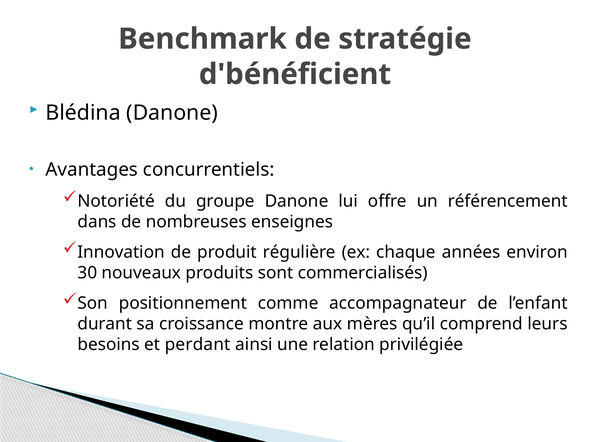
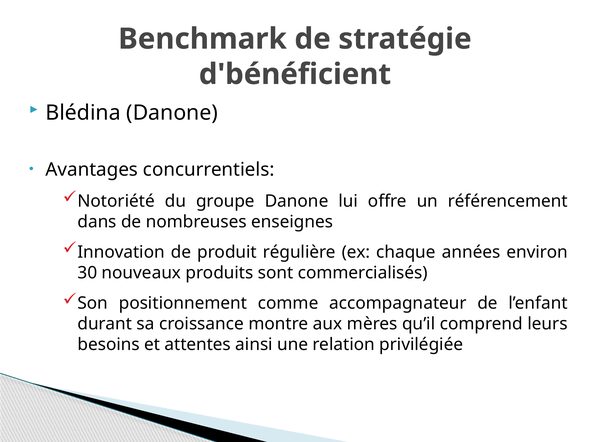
perdant: perdant -> attentes
